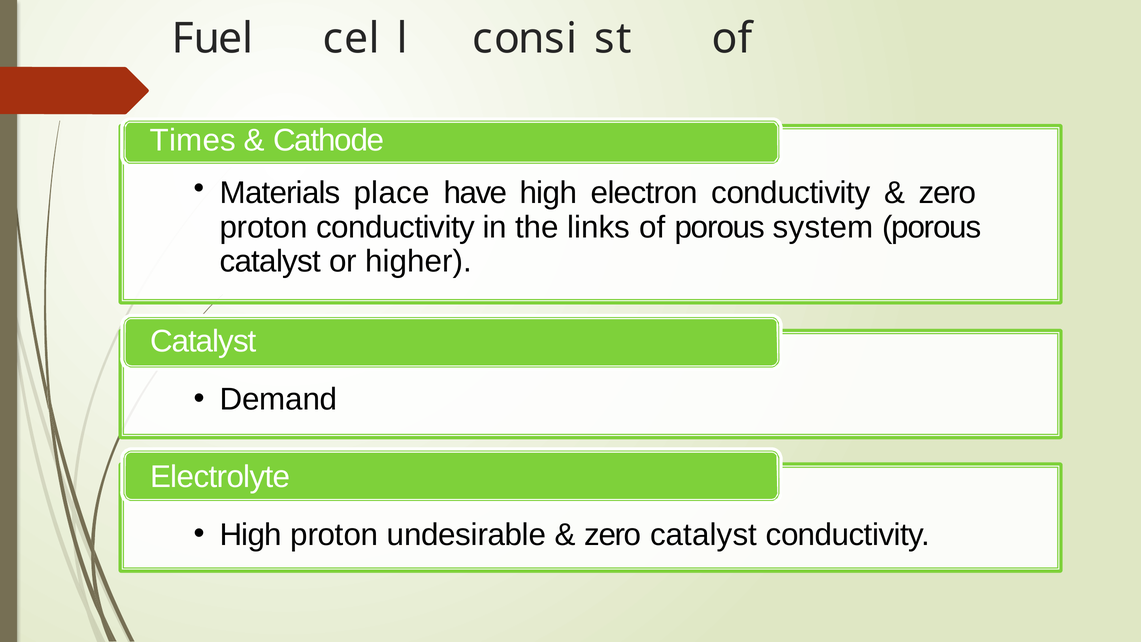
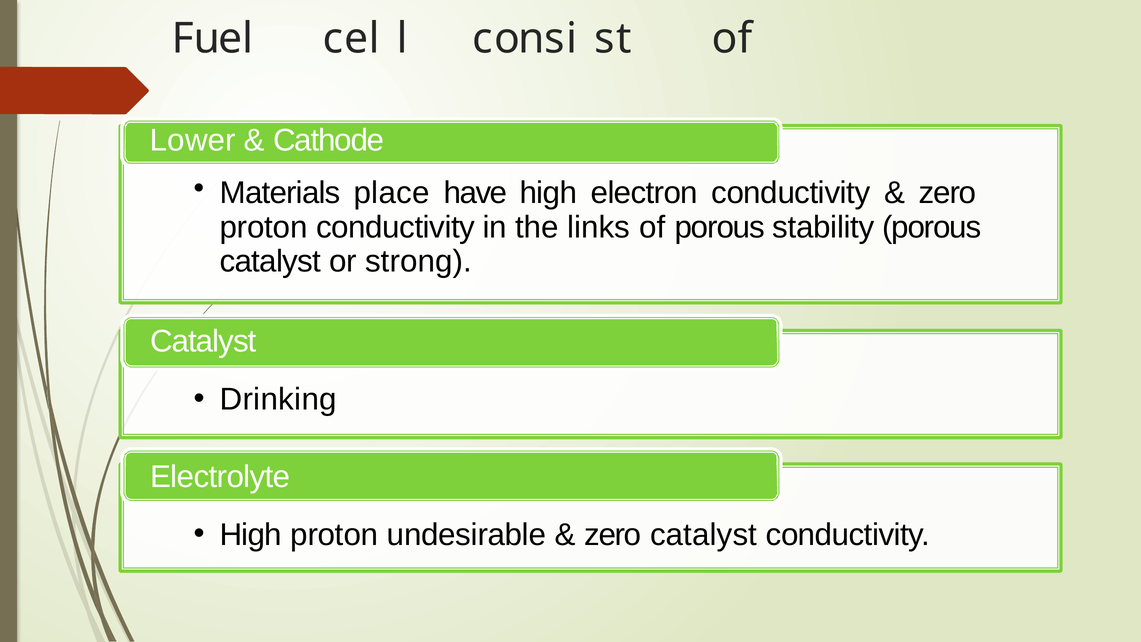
Times: Times -> Lower
system: system -> stability
higher: higher -> strong
Demand: Demand -> Drinking
